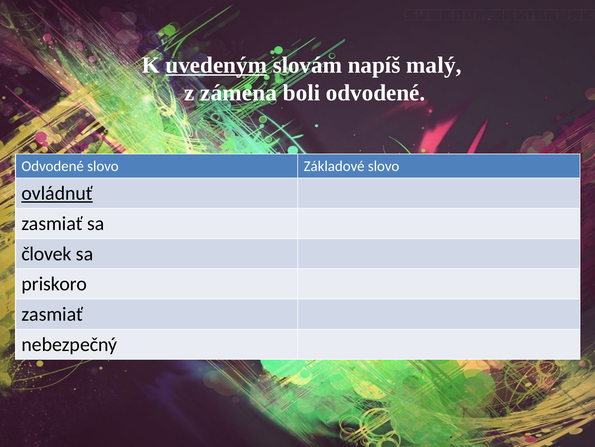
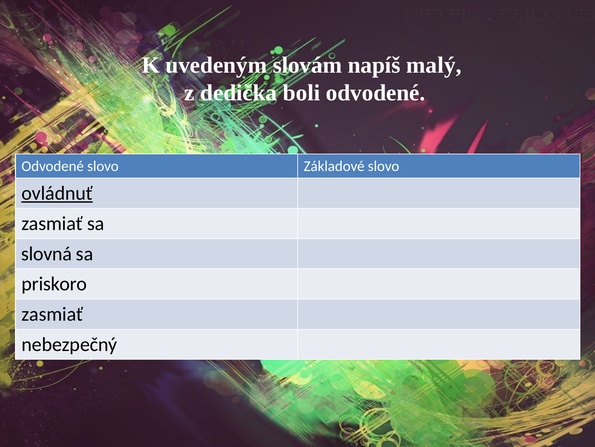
uvedeným underline: present -> none
zámena: zámena -> dedička
človek: človek -> slovná
